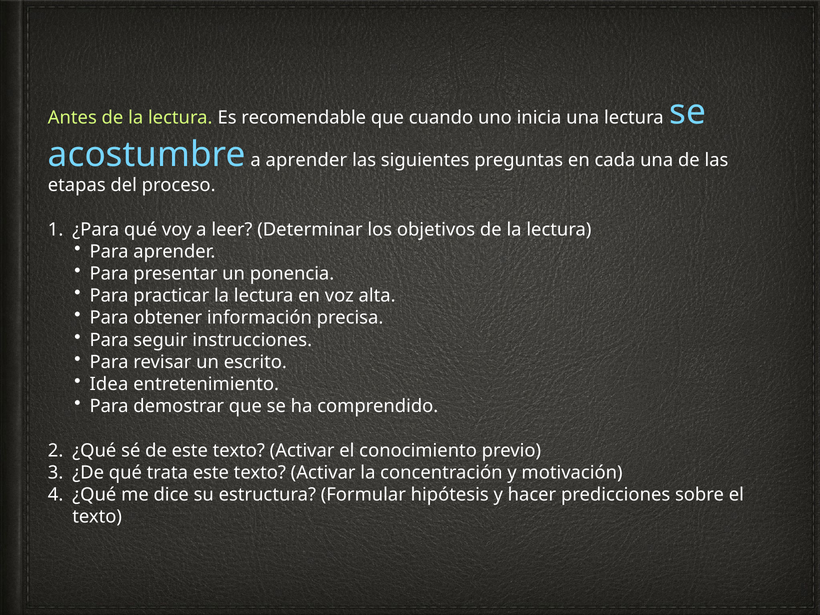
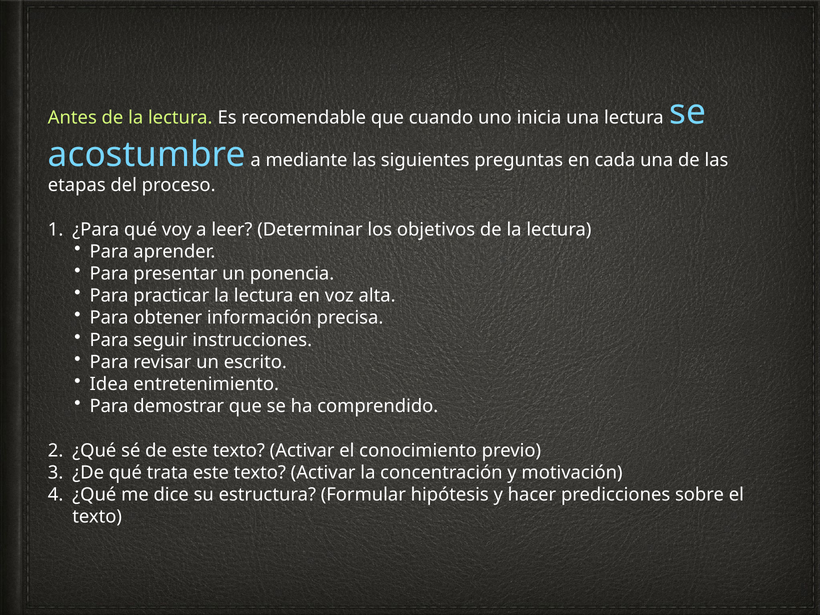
a aprender: aprender -> mediante
